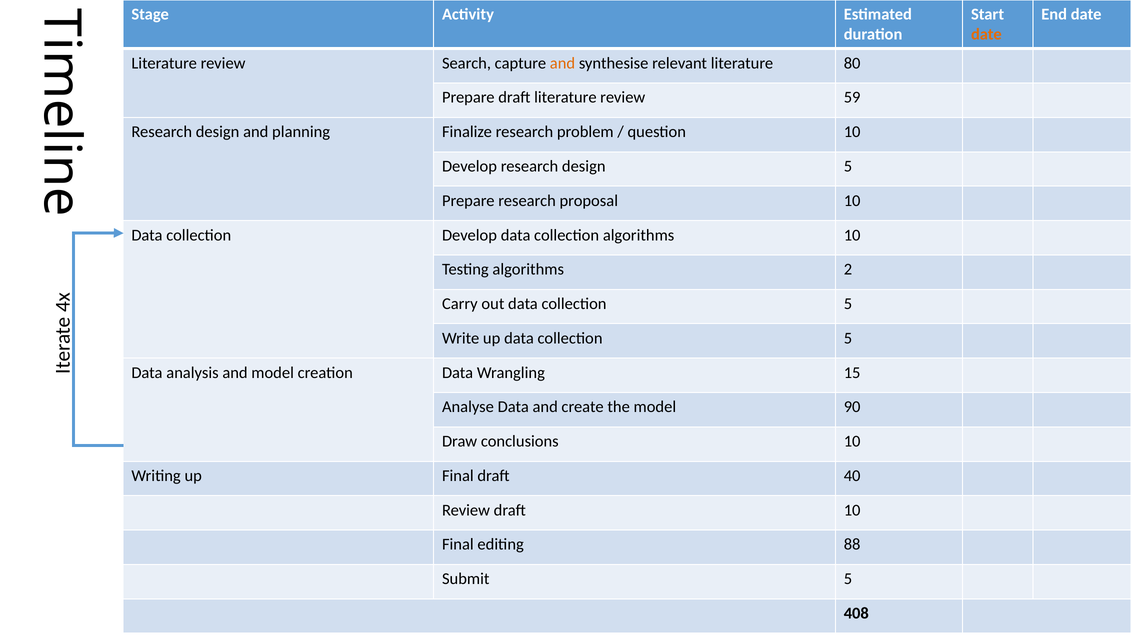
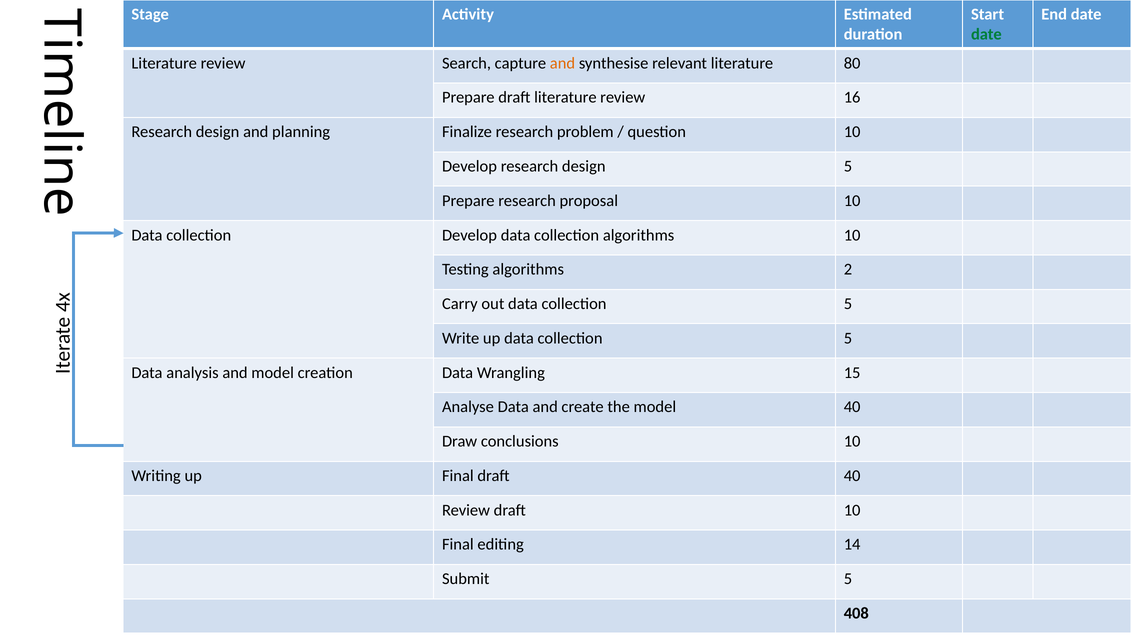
date at (986, 35) colour: orange -> green
review 59: 59 -> 16
model 90: 90 -> 40
88: 88 -> 14
